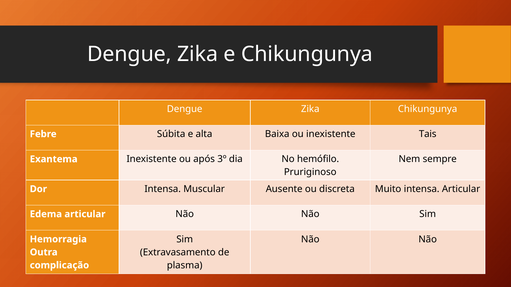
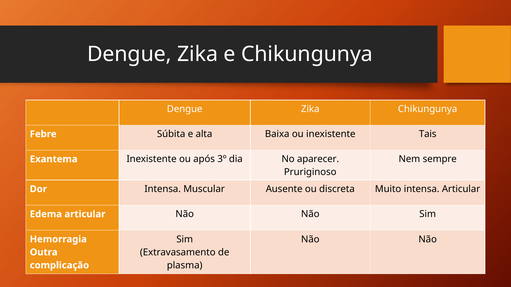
hemófilo: hemófilo -> aparecer
